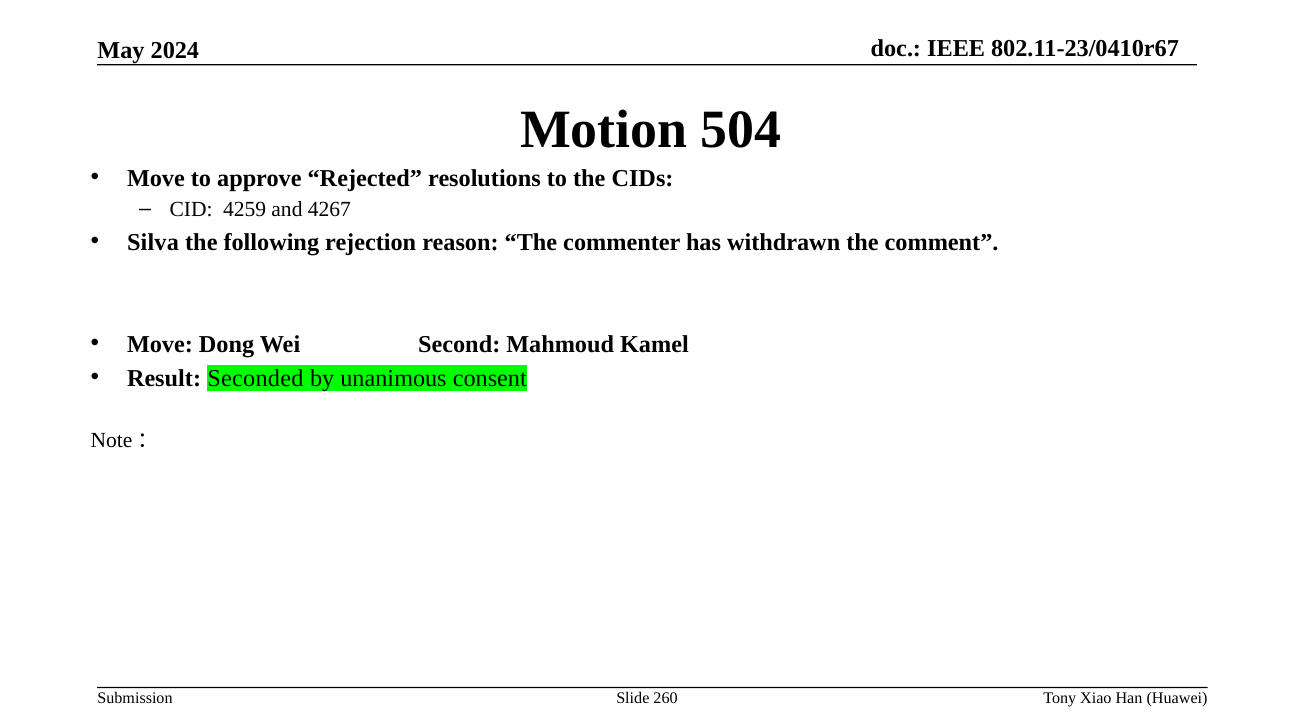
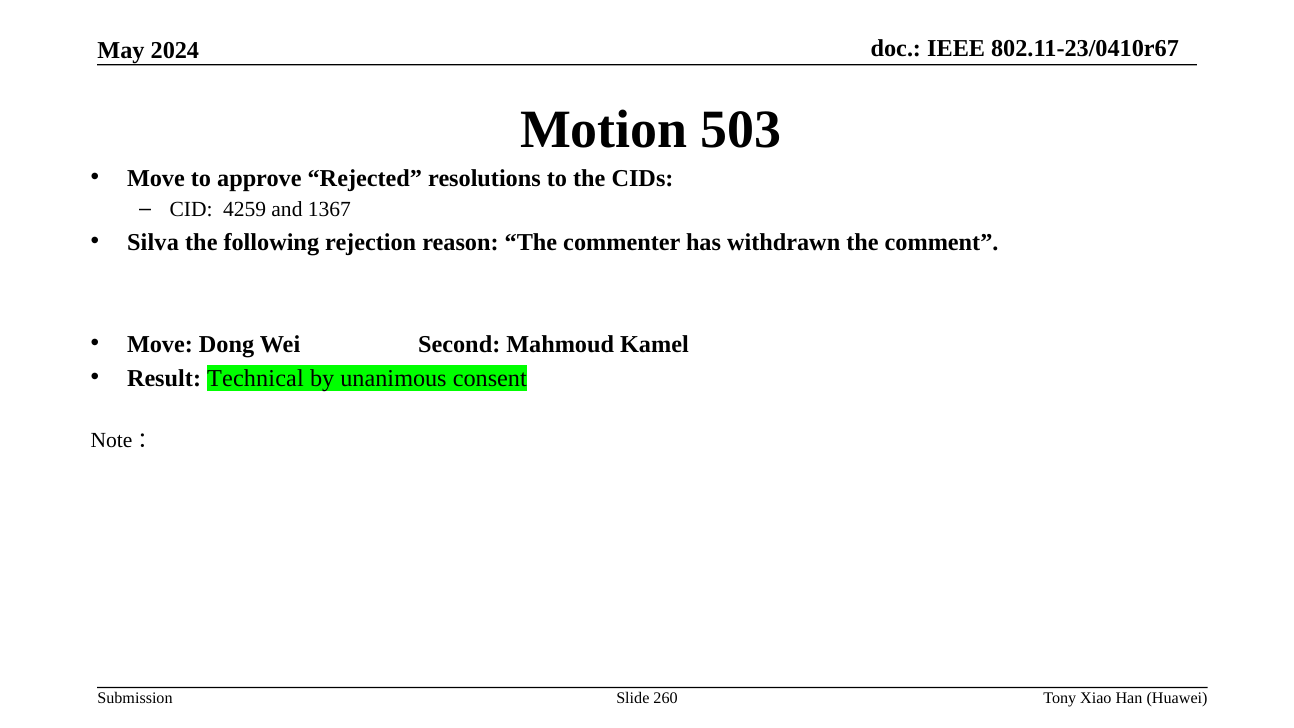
504: 504 -> 503
4267: 4267 -> 1367
Seconded: Seconded -> Technical
